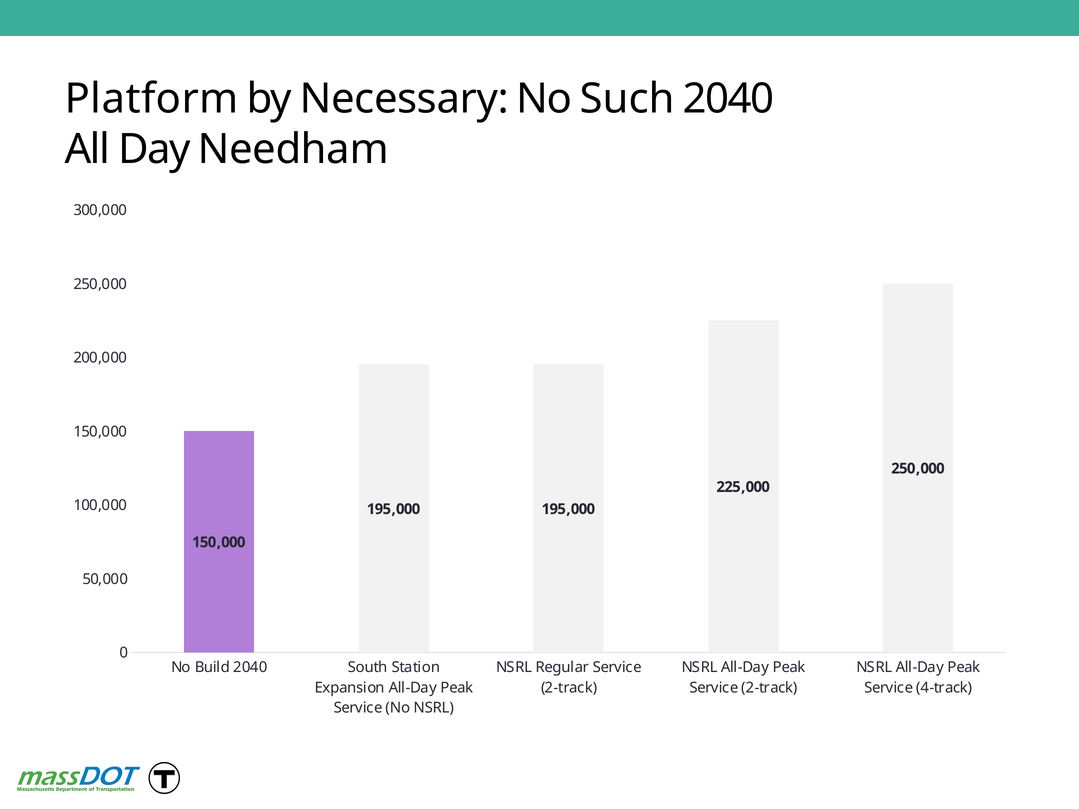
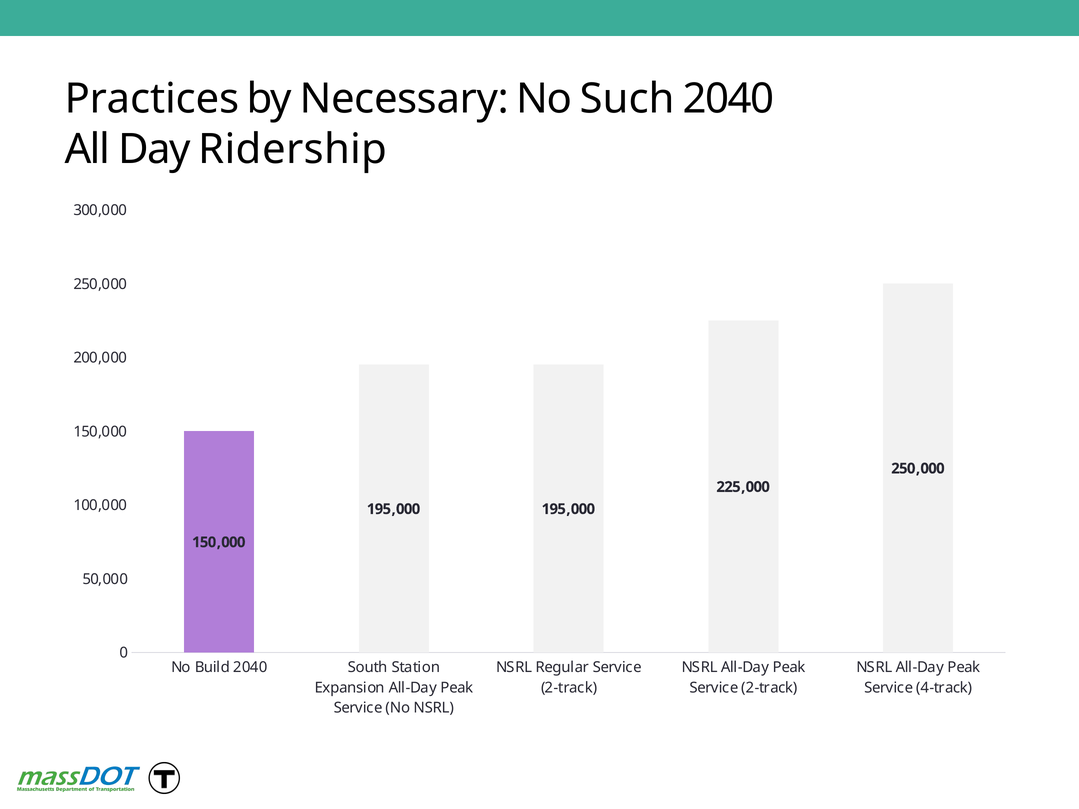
Platform: Platform -> Practices
Needham: Needham -> Ridership
